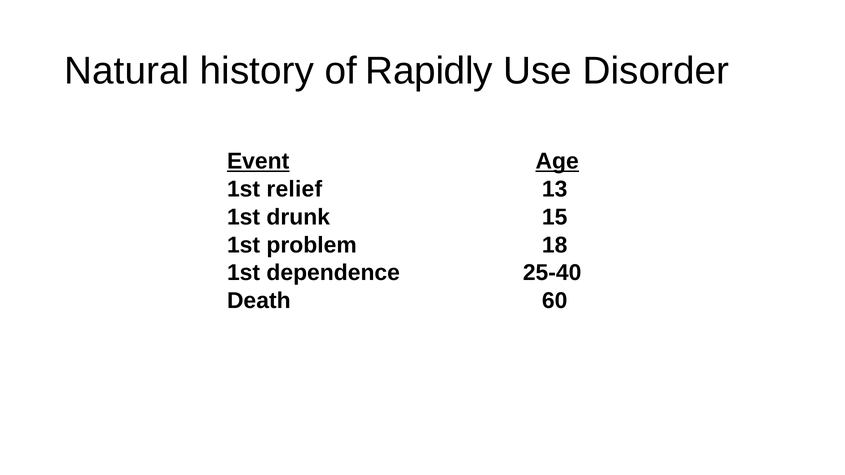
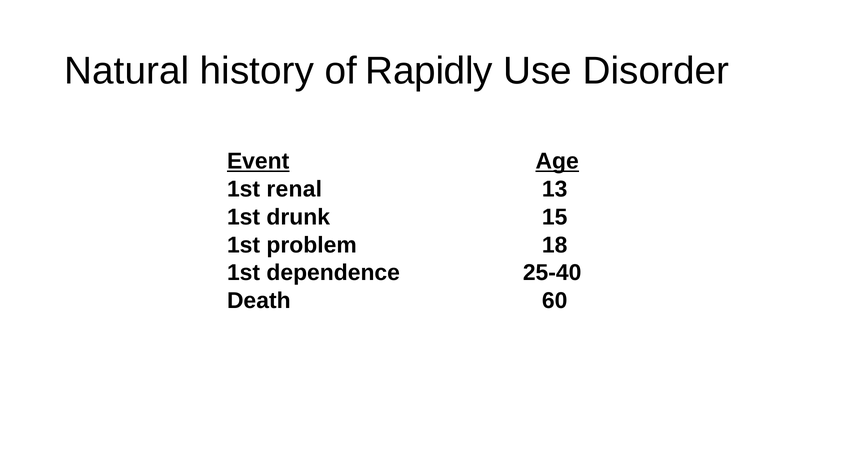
relief: relief -> renal
